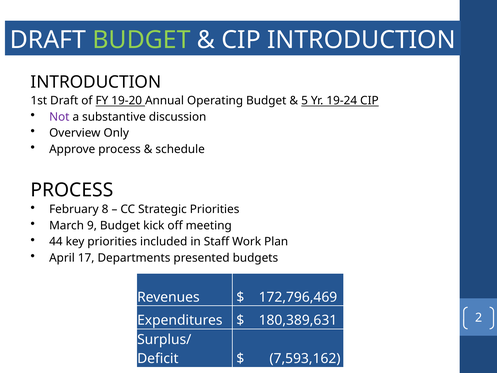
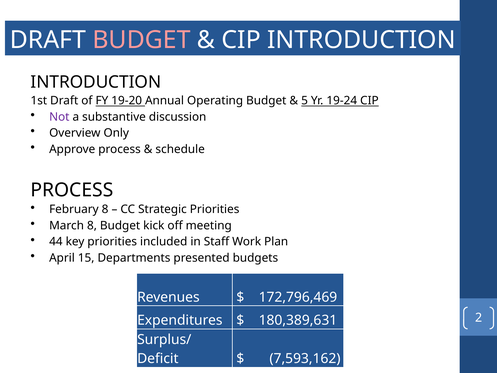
BUDGET at (141, 40) colour: light green -> pink
March 9: 9 -> 8
17: 17 -> 15
